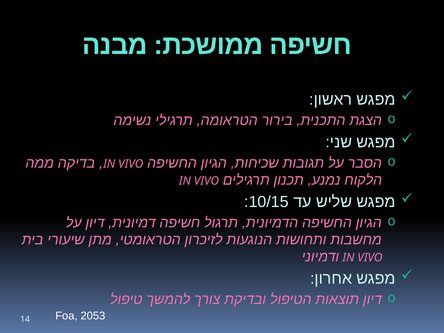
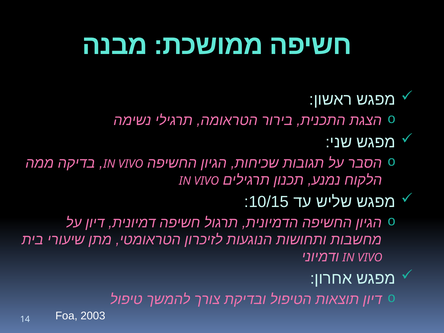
2053: 2053 -> 2003
